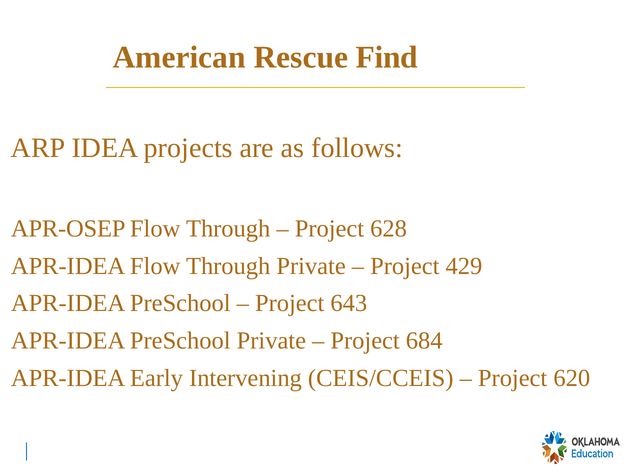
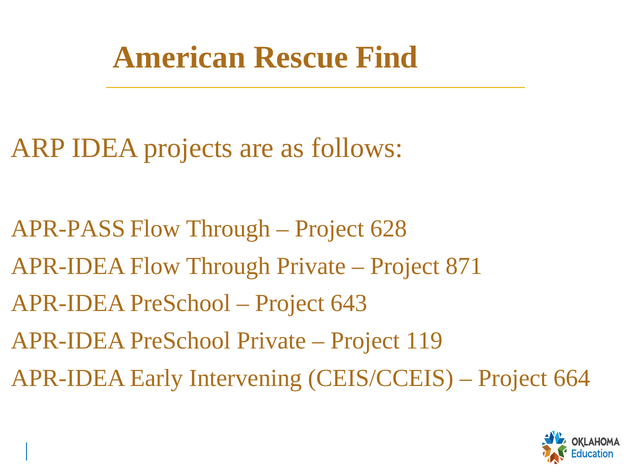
APR-OSEP: APR-OSEP -> APR-PASS
429: 429 -> 871
684: 684 -> 119
620: 620 -> 664
